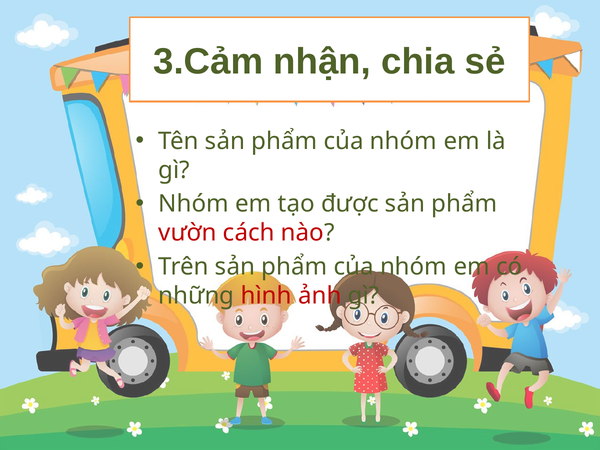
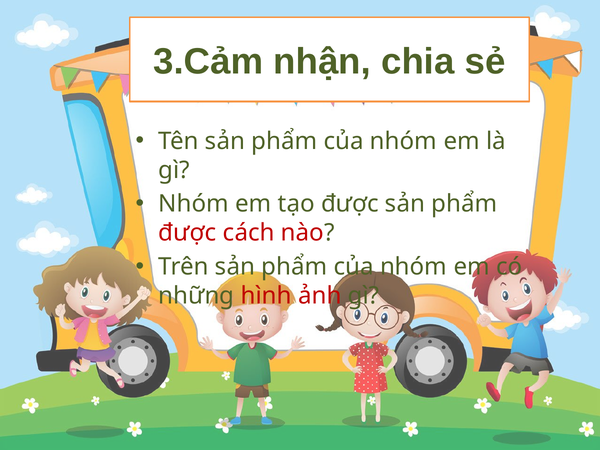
vườn at (188, 233): vườn -> được
